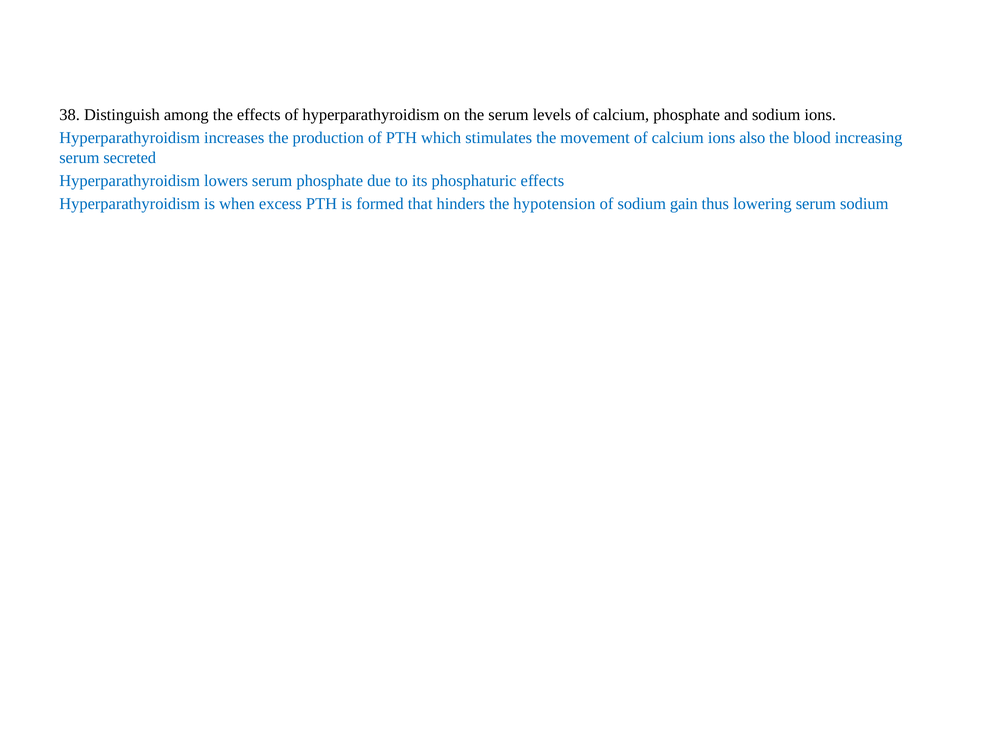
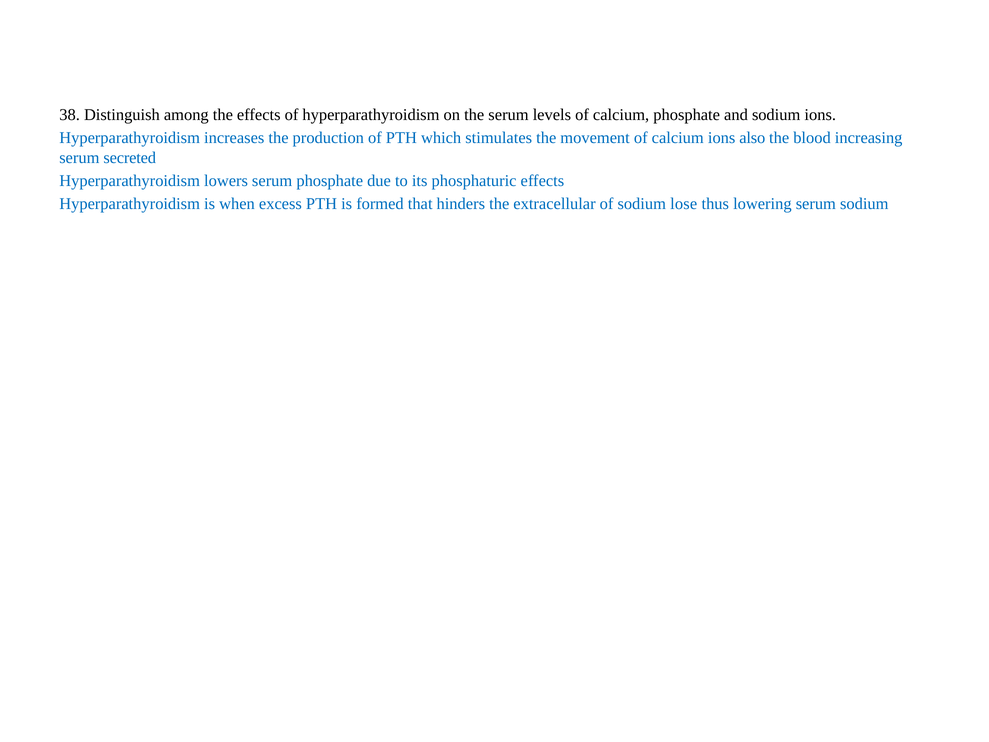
hypotension: hypotension -> extracellular
gain: gain -> lose
